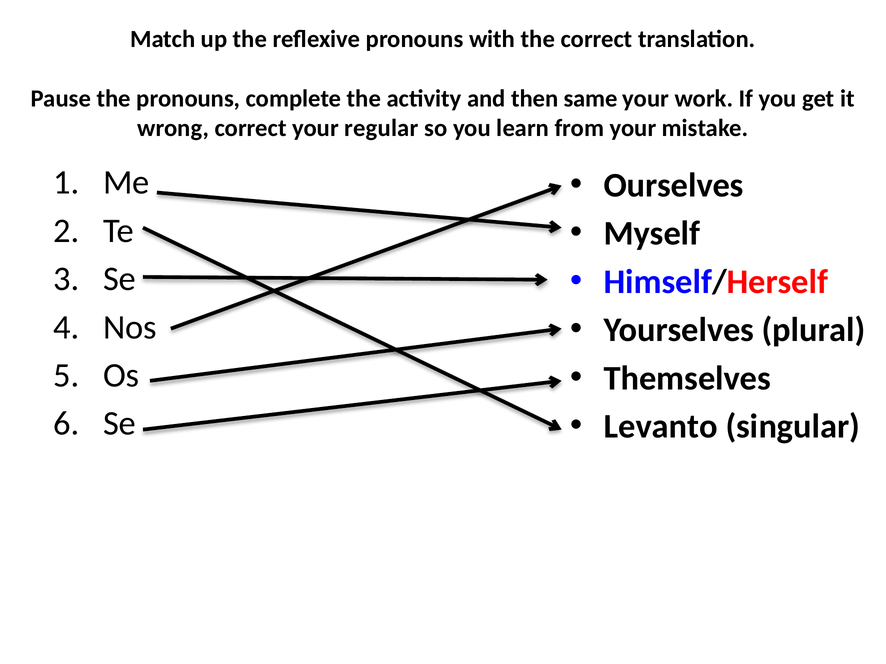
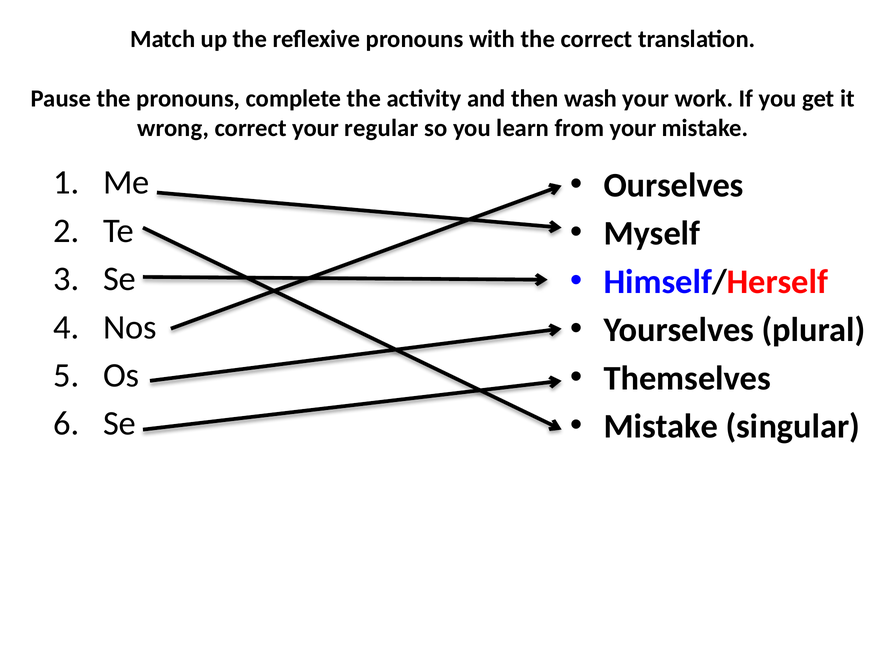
same: same -> wash
Levanto at (661, 427): Levanto -> Mistake
